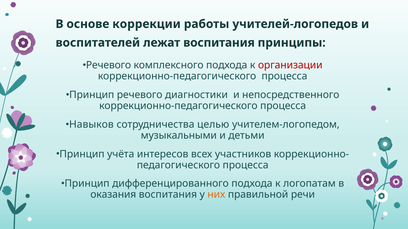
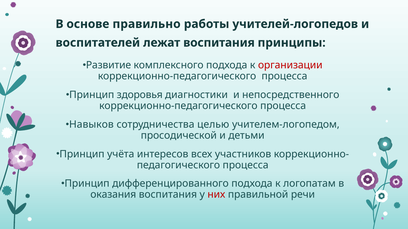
коррекции: коррекции -> правильно
Речевого at (109, 65): Речевого -> Развитие
Принцип речевого: речевого -> здоровья
музыкальными: музыкальными -> просодической
них colour: orange -> red
